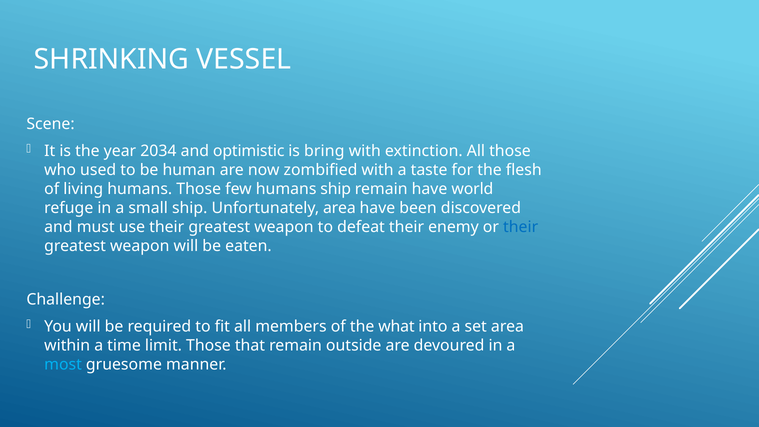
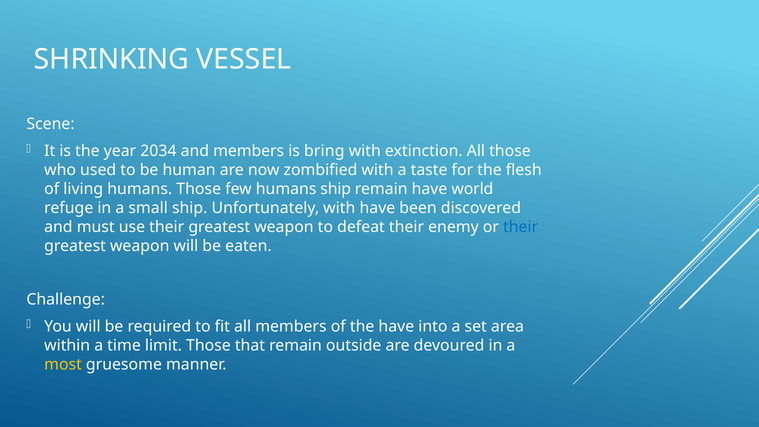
and optimistic: optimistic -> members
Unfortunately area: area -> with
the what: what -> have
most colour: light blue -> yellow
